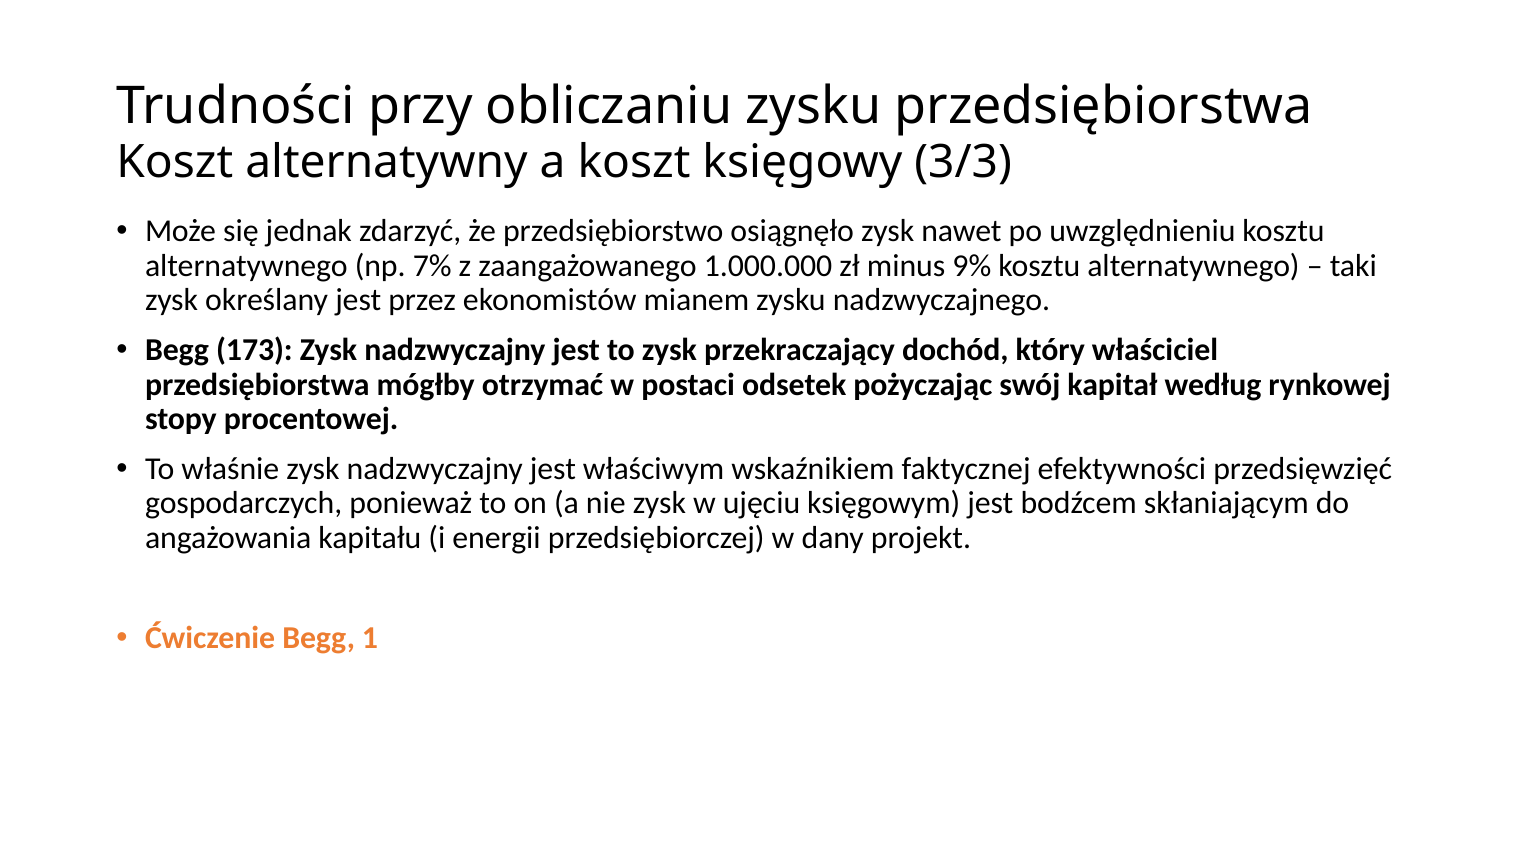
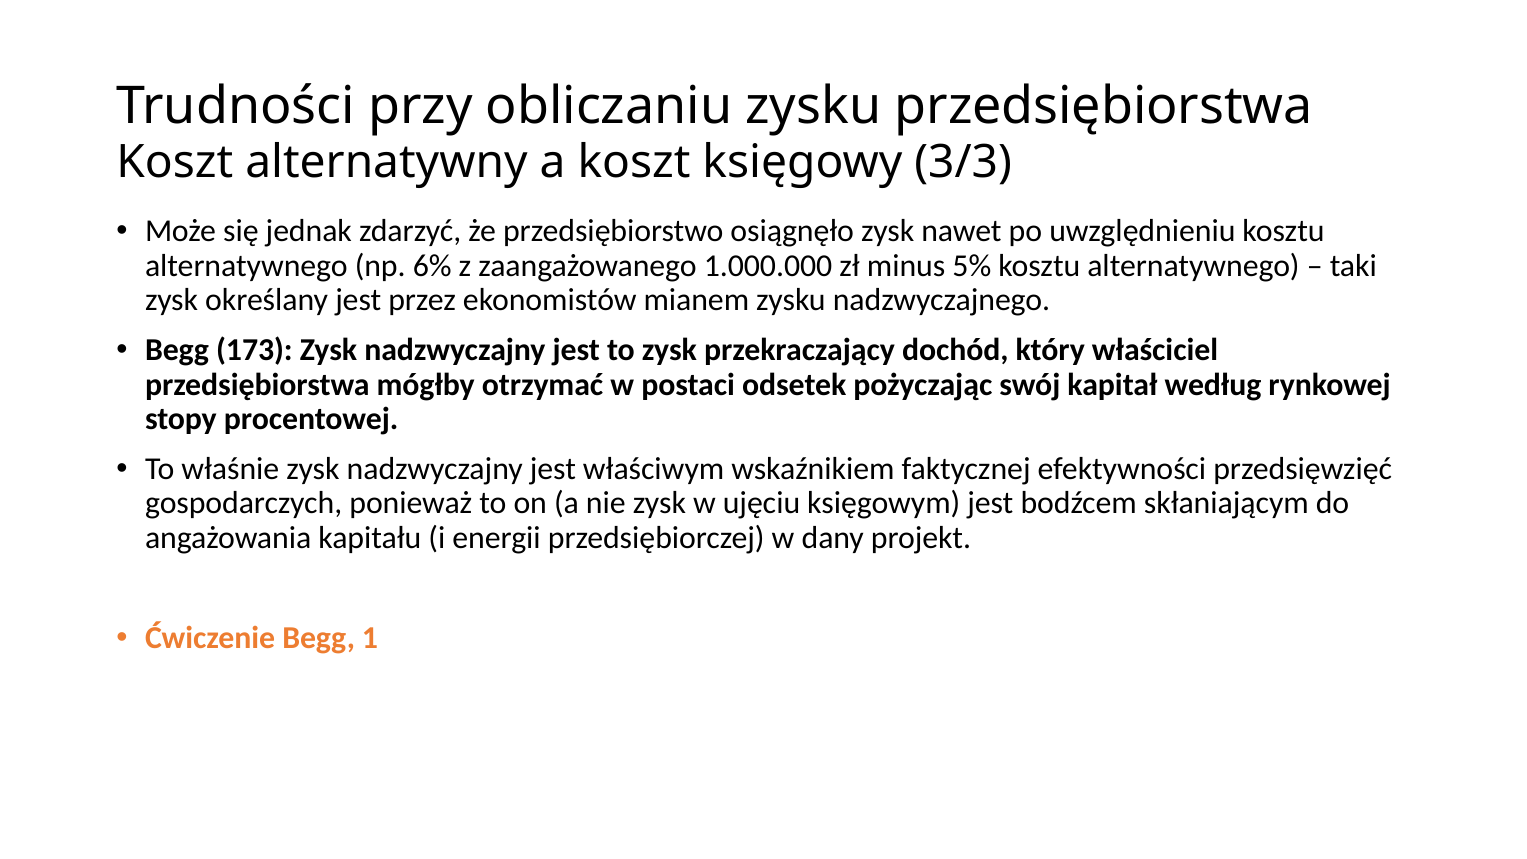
7%: 7% -> 6%
9%: 9% -> 5%
